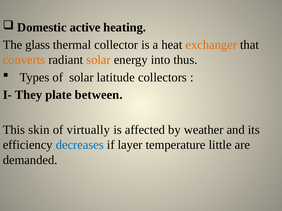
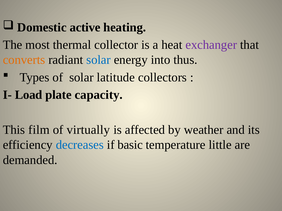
glass: glass -> most
exchanger colour: orange -> purple
solar at (99, 60) colour: orange -> blue
They: They -> Load
between: between -> capacity
skin: skin -> film
layer: layer -> basic
